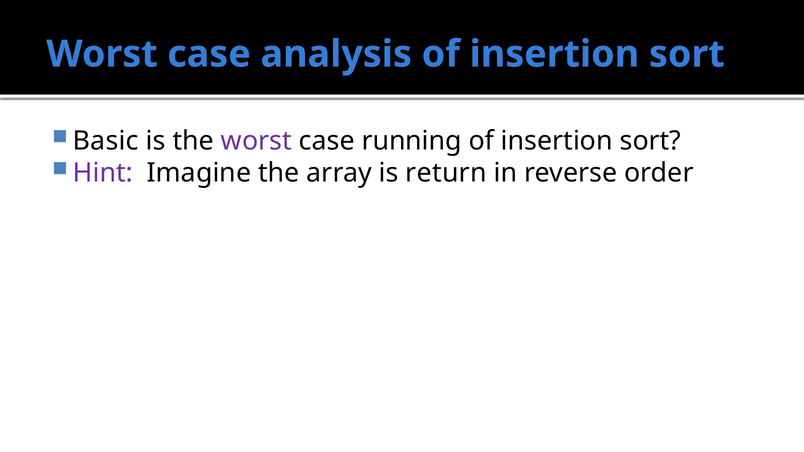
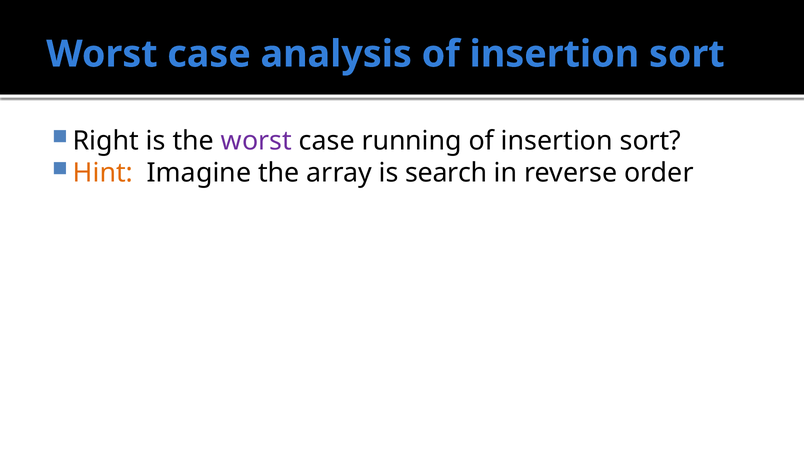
Basic: Basic -> Right
Hint colour: purple -> orange
return: return -> search
